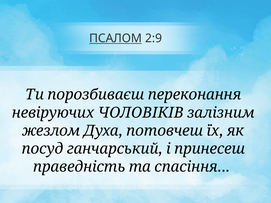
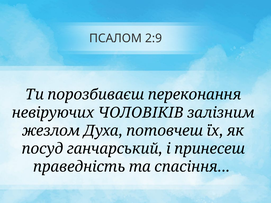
ПСАЛОМ underline: present -> none
